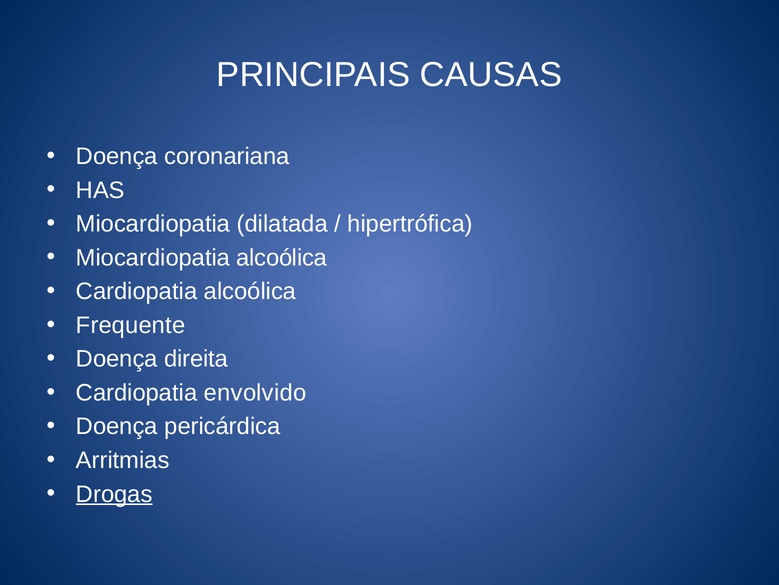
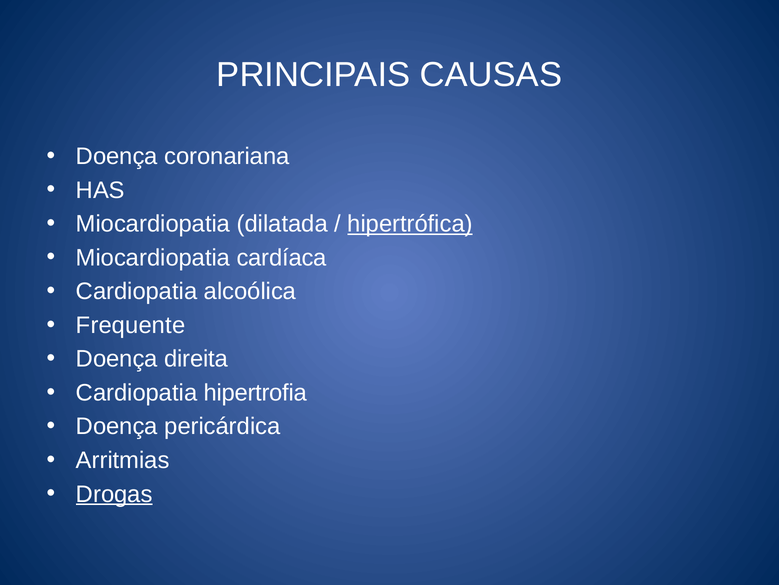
hipertrófica underline: none -> present
Miocardiopatia alcoólica: alcoólica -> cardíaca
envolvido: envolvido -> hipertrofia
